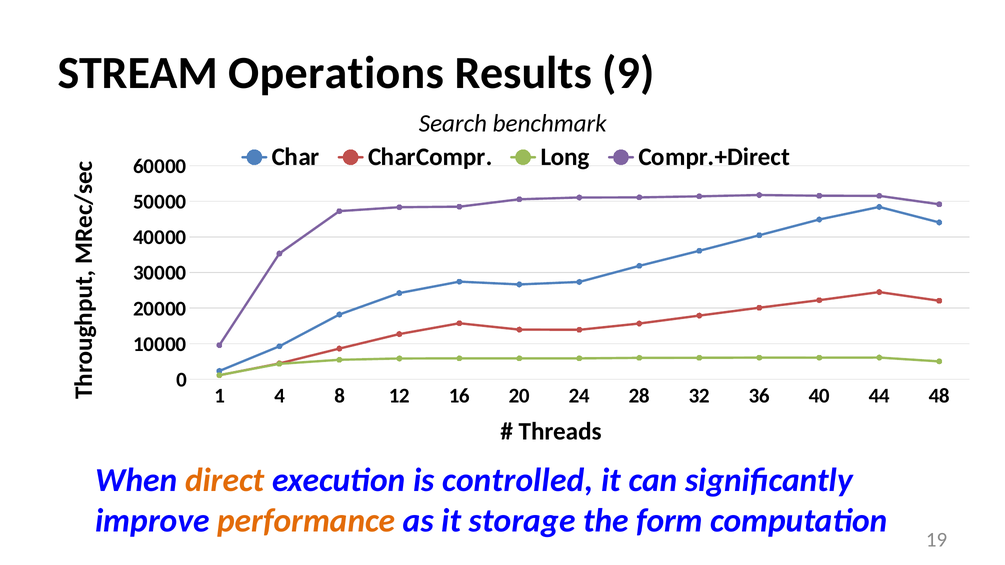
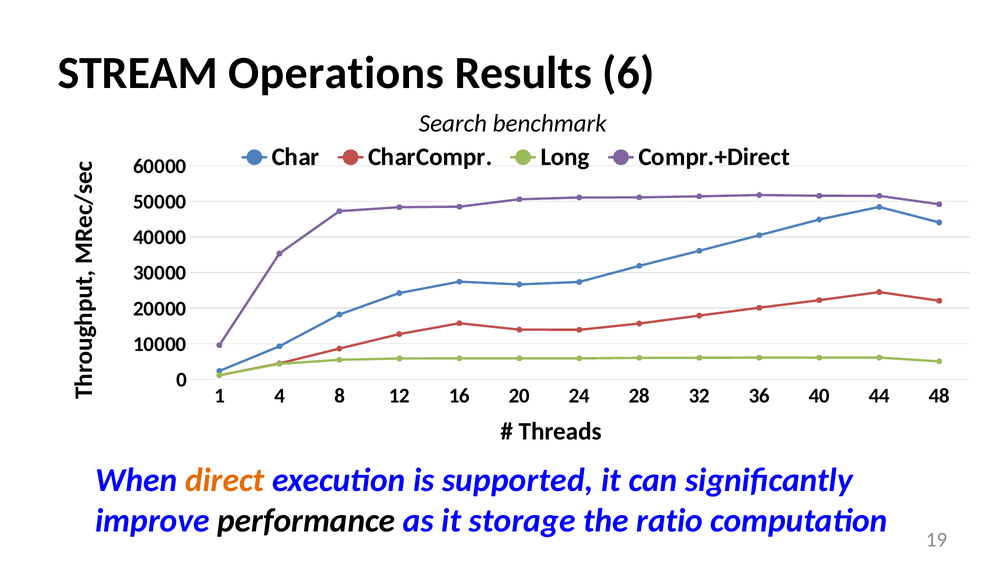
9: 9 -> 6
controlled: controlled -> supported
performance colour: orange -> black
form: form -> ratio
